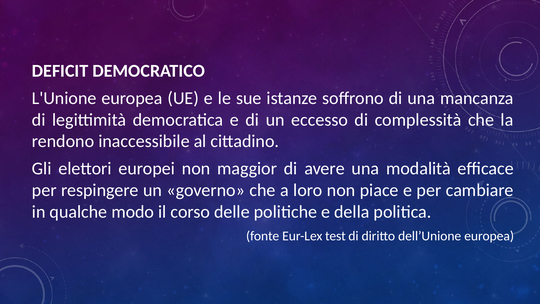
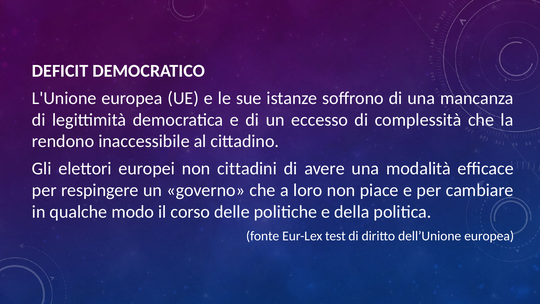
maggior: maggior -> cittadini
